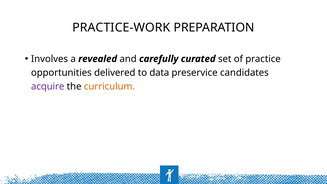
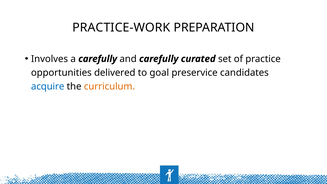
a revealed: revealed -> carefully
data: data -> goal
acquire colour: purple -> blue
